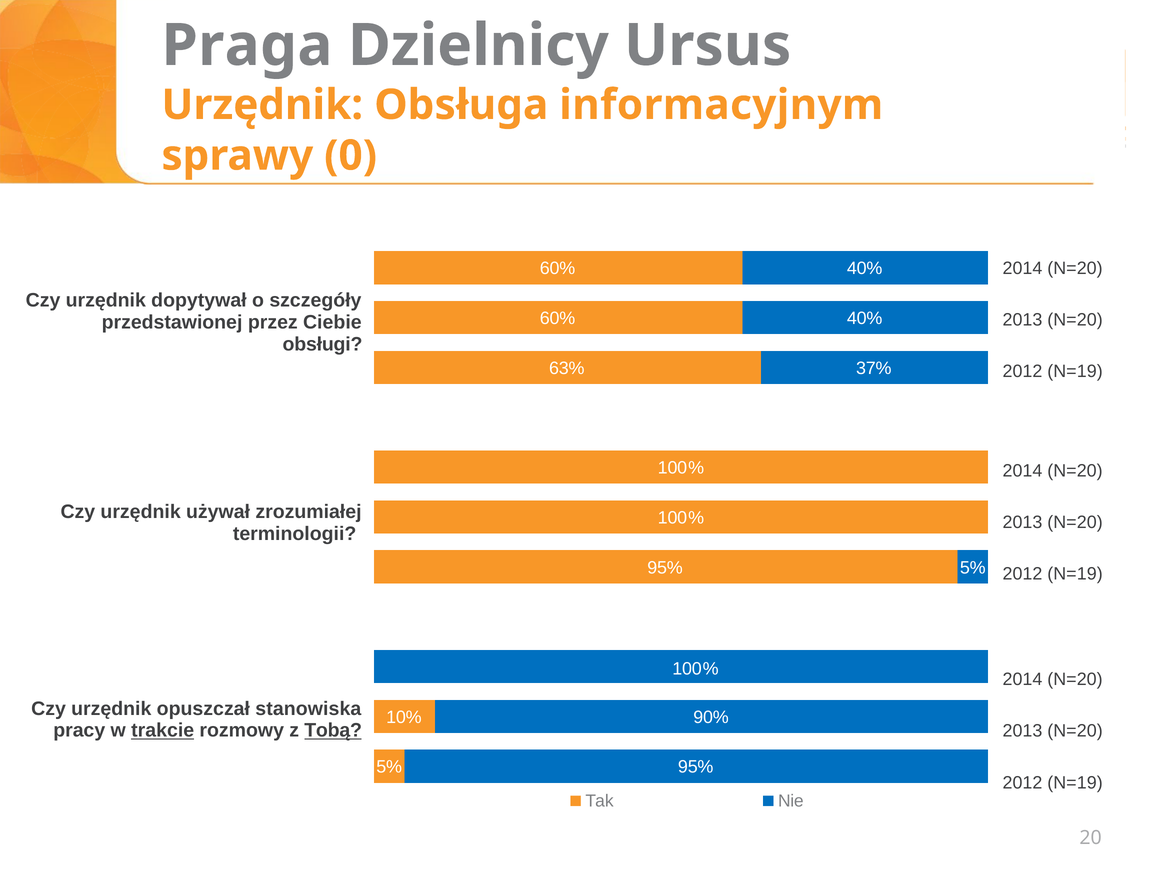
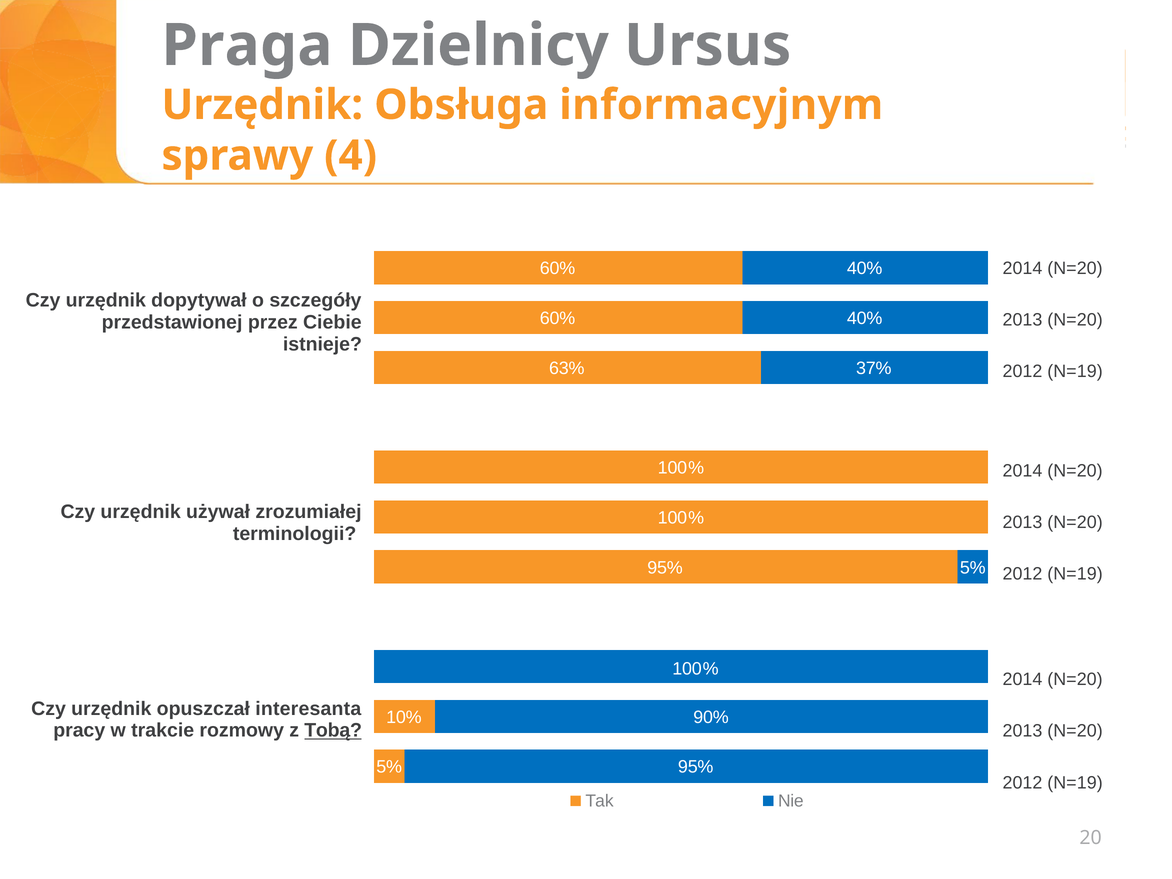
0: 0 -> 4
obsługi: obsługi -> istnieje
stanowiska: stanowiska -> interesanta
trakcie underline: present -> none
